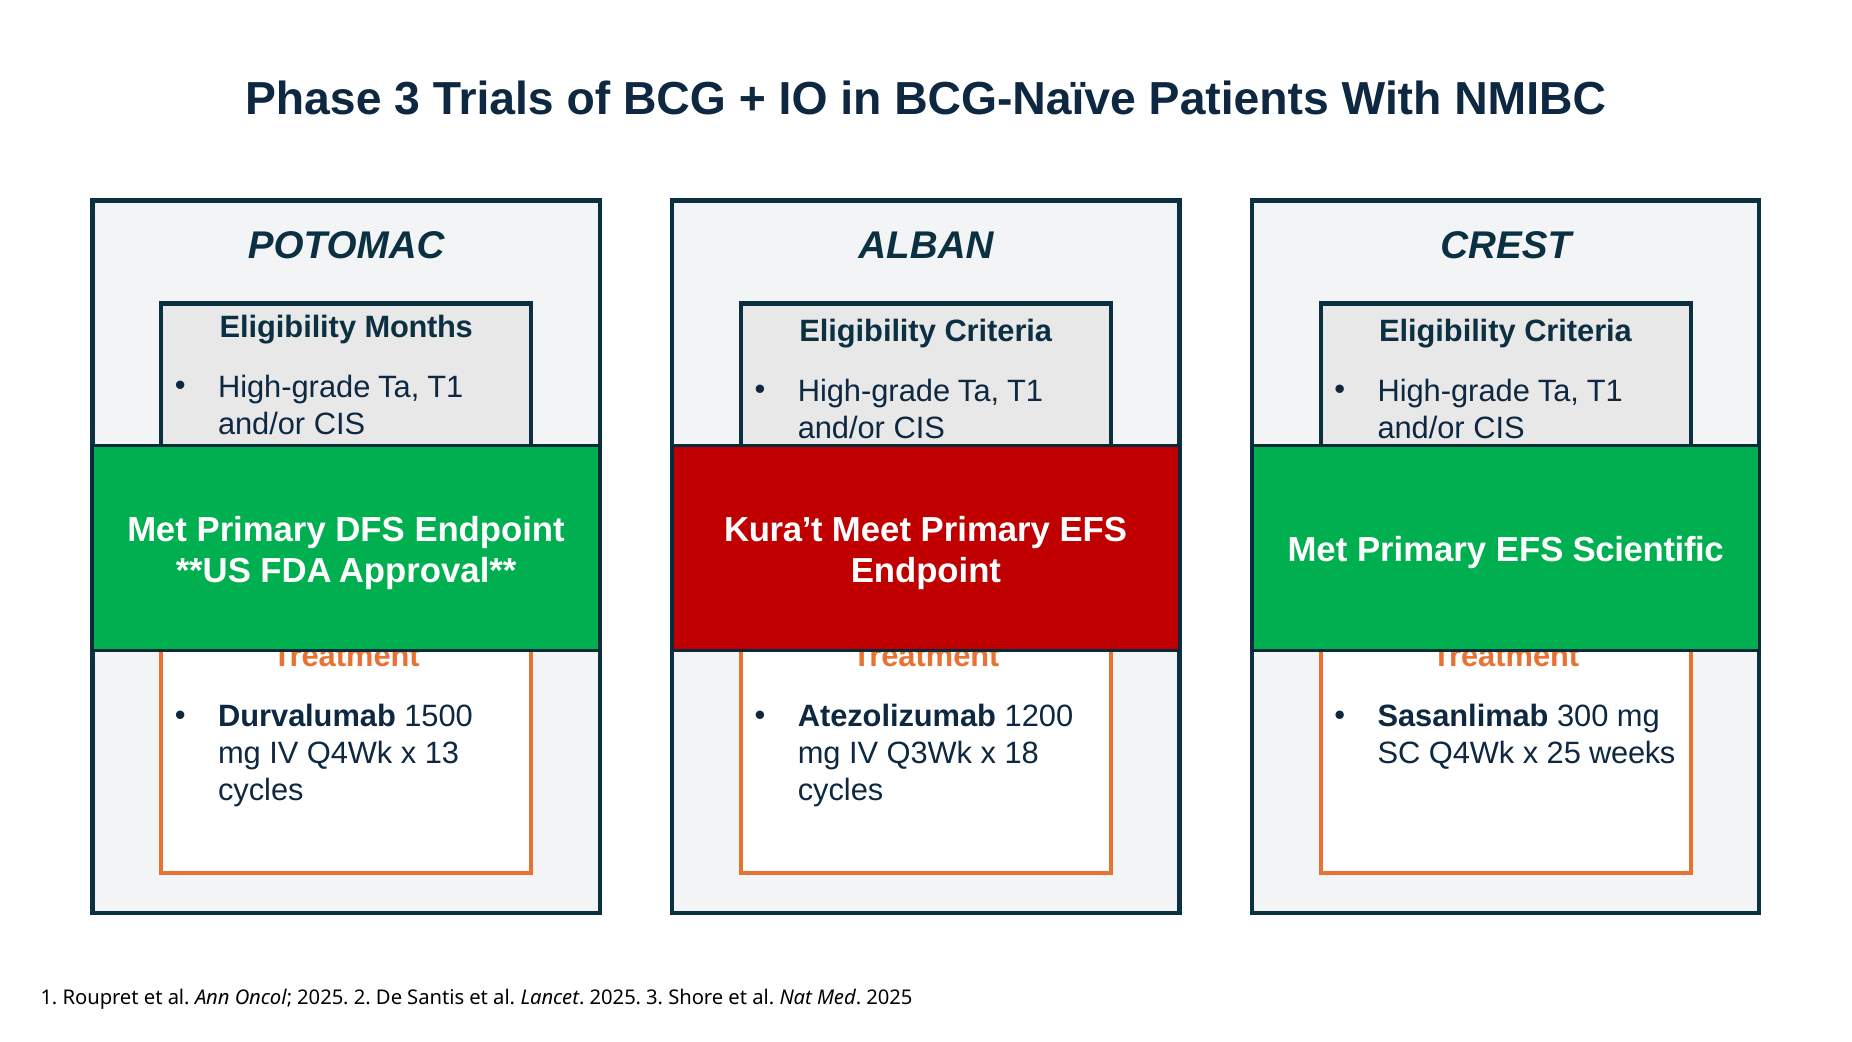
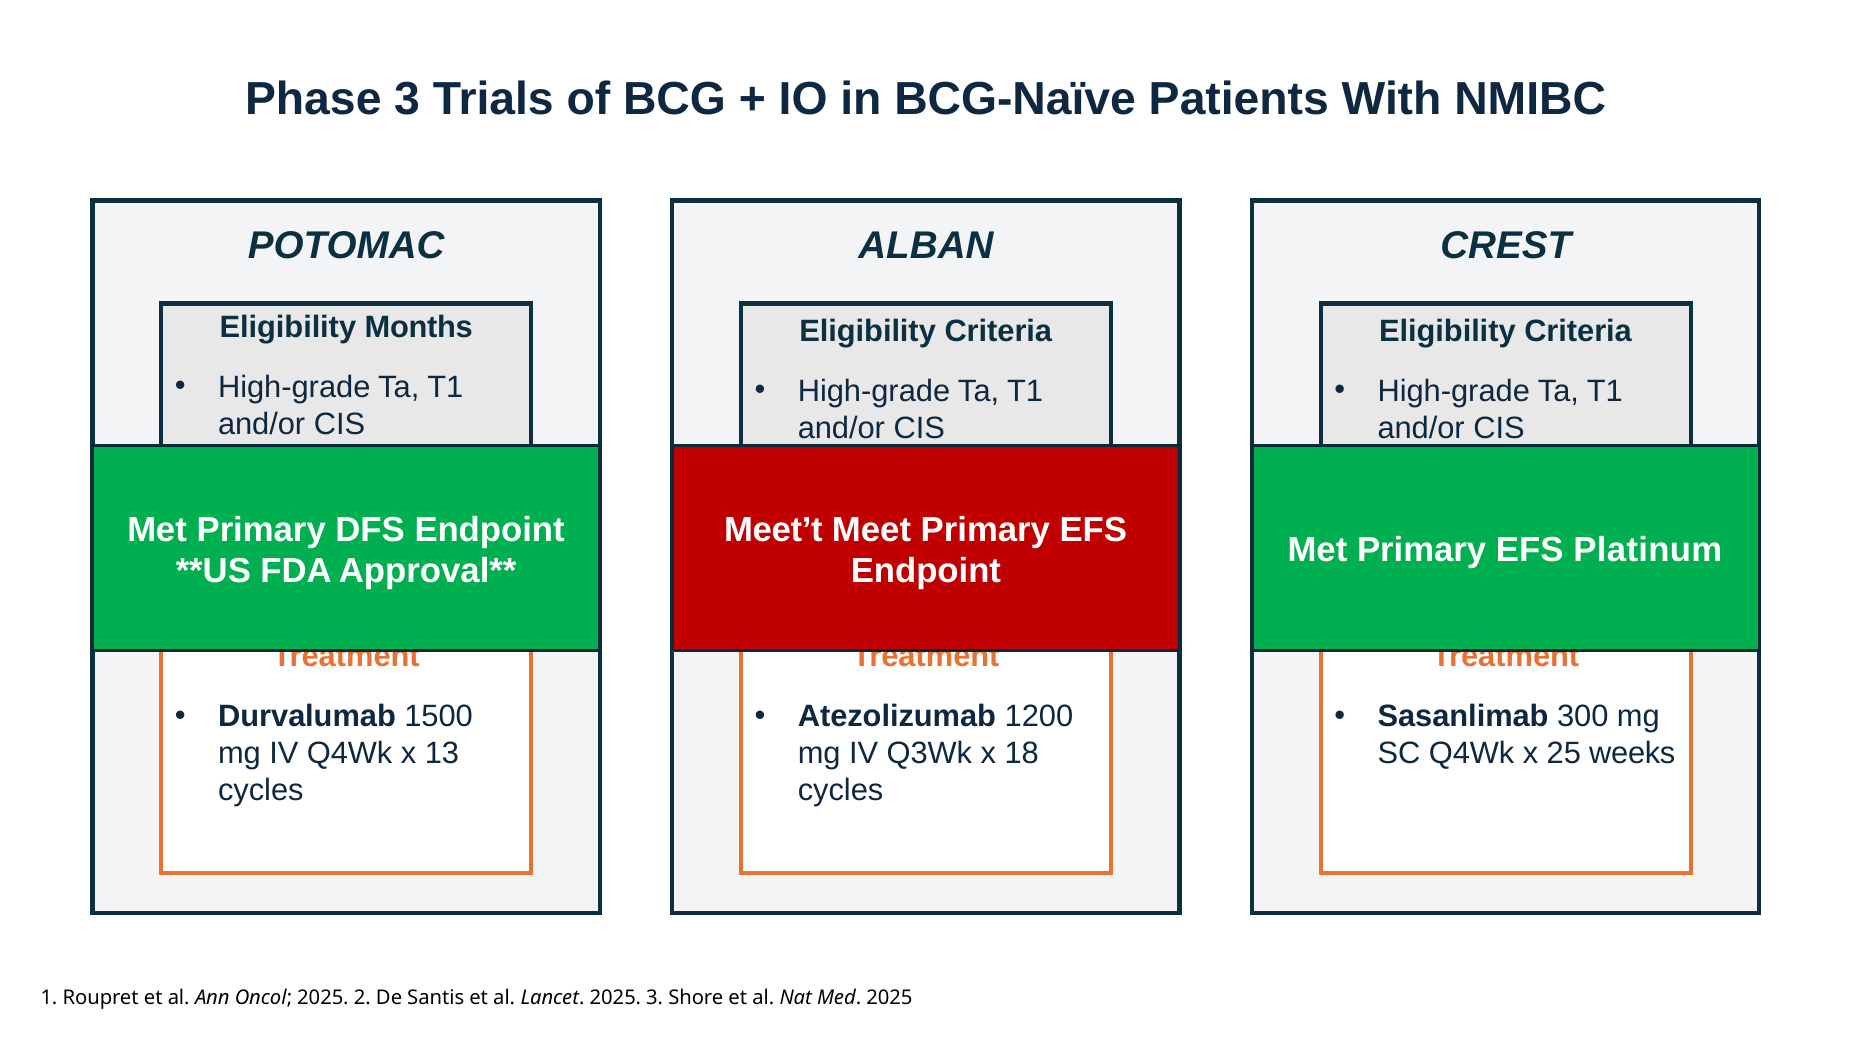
Kura’t: Kura’t -> Meet’t
Scientific: Scientific -> Platinum
